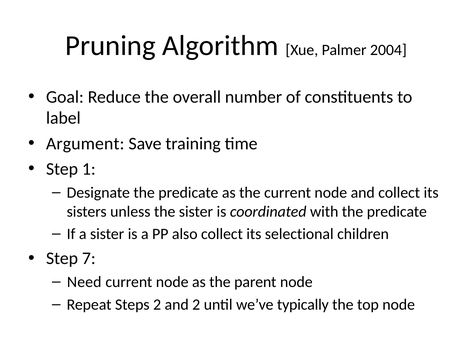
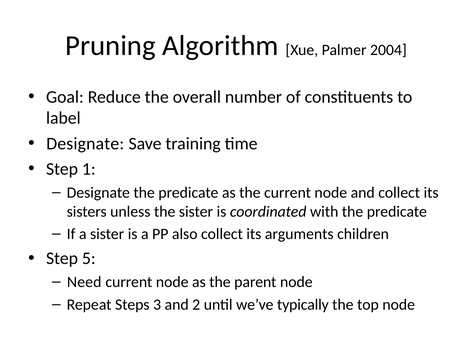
Argument at (85, 144): Argument -> Designate
selectional: selectional -> arguments
7: 7 -> 5
Steps 2: 2 -> 3
